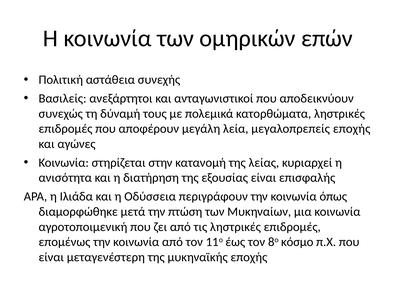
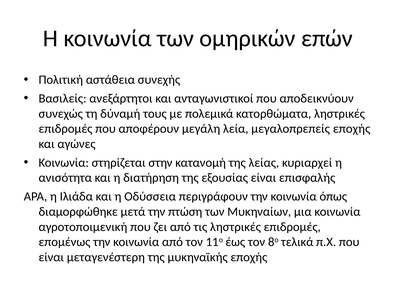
κόσμο: κόσμο -> τελικά
